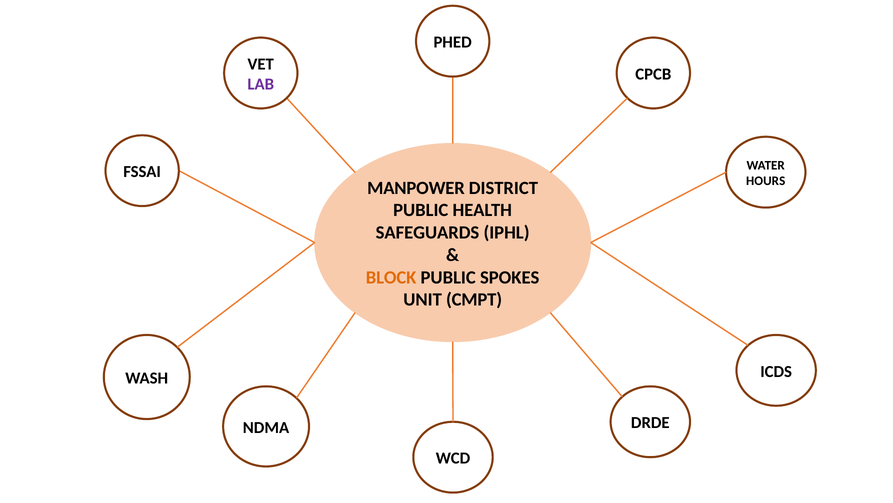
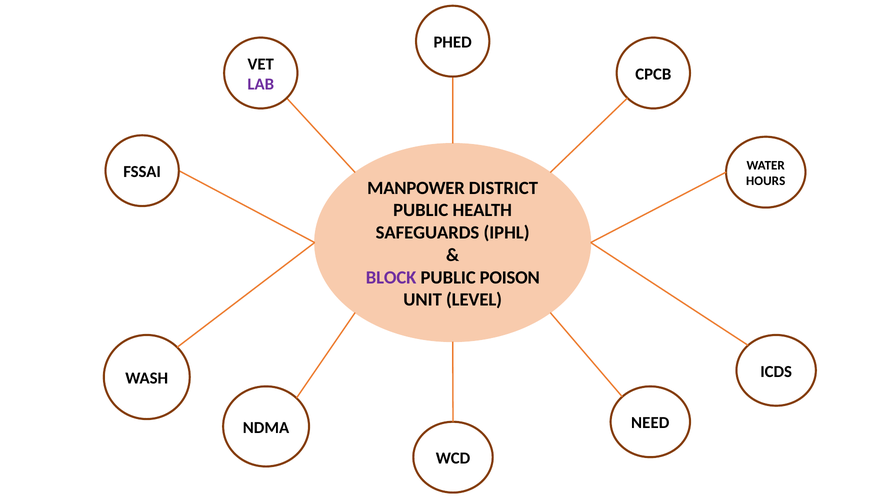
BLOCK colour: orange -> purple
SPOKES: SPOKES -> POISON
CMPT: CMPT -> LEVEL
DRDE: DRDE -> NEED
